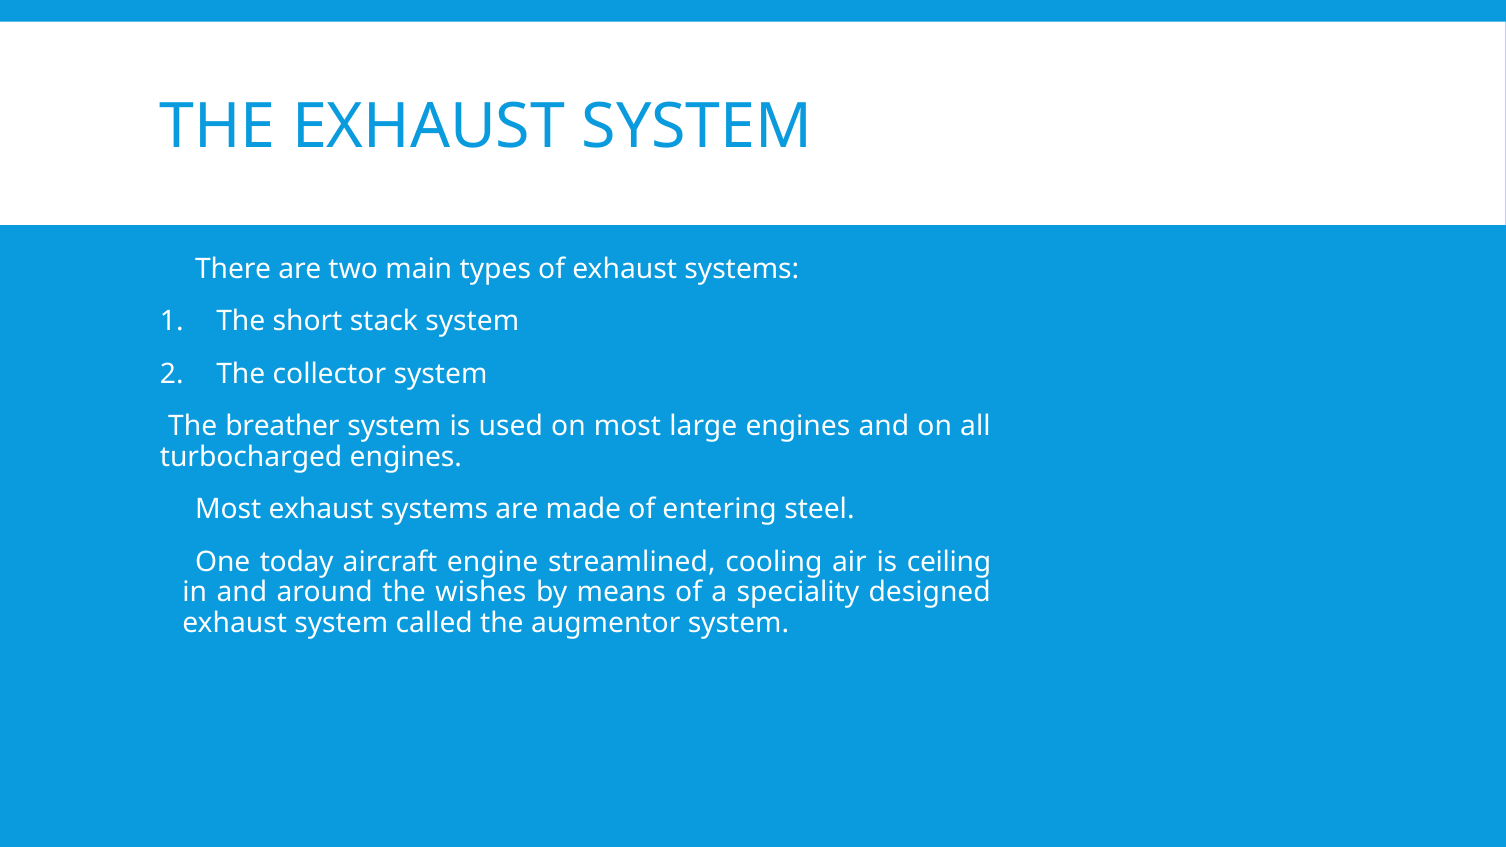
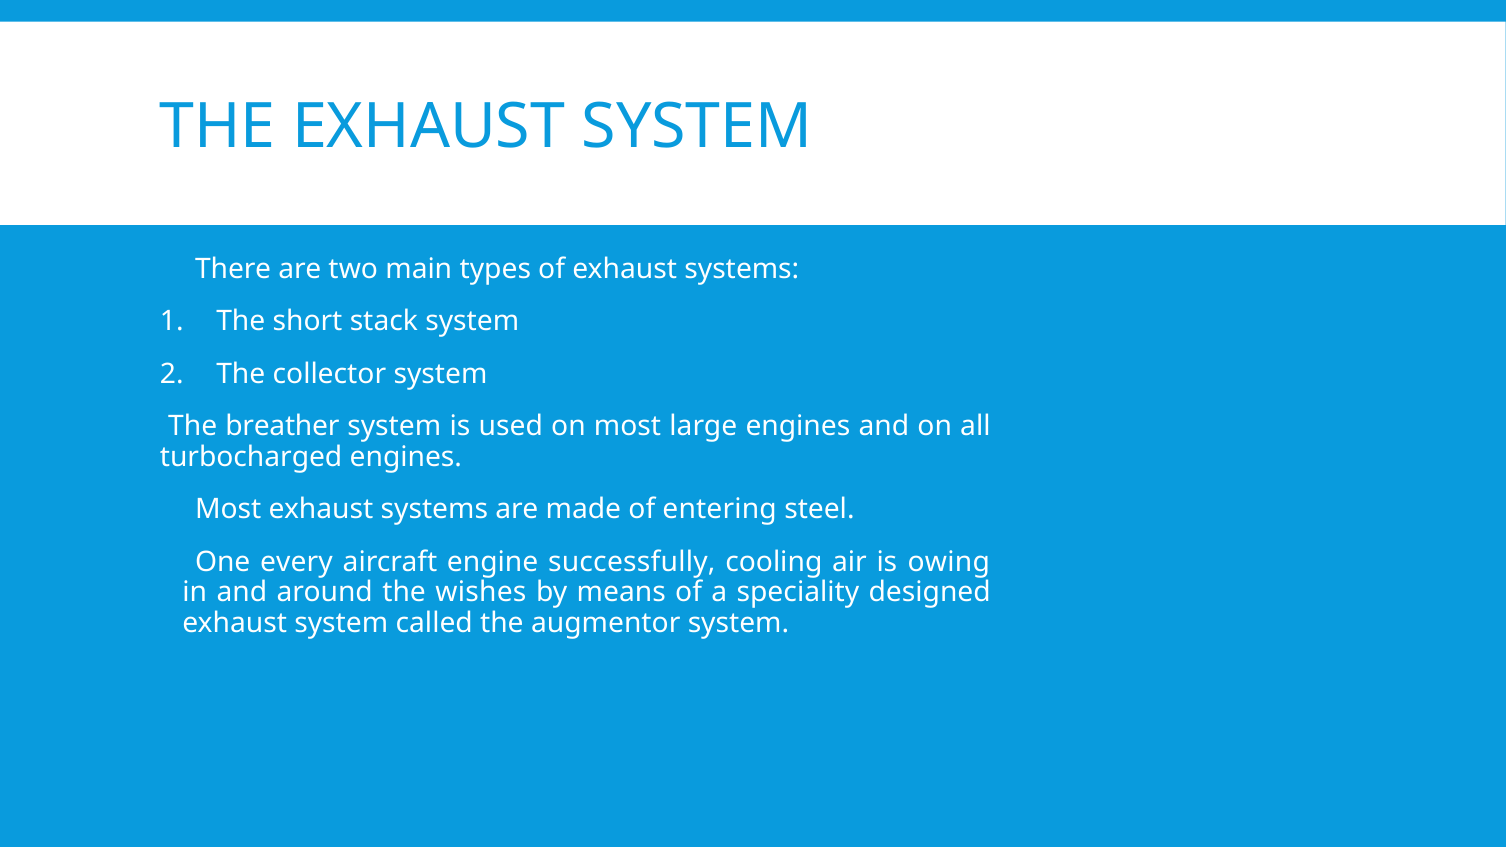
today: today -> every
streamlined: streamlined -> successfully
ceiling: ceiling -> owing
